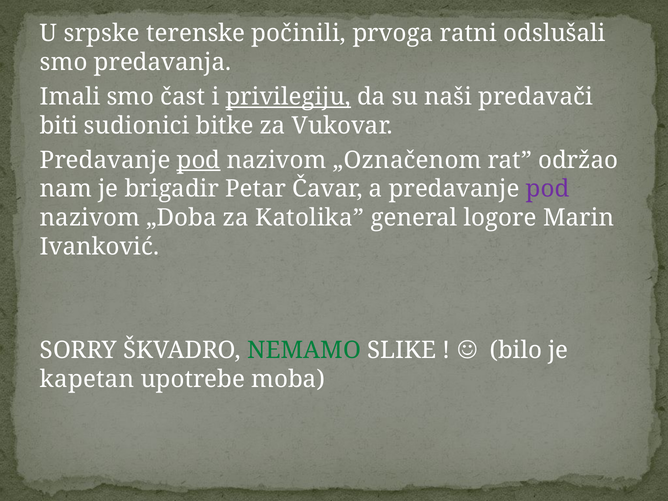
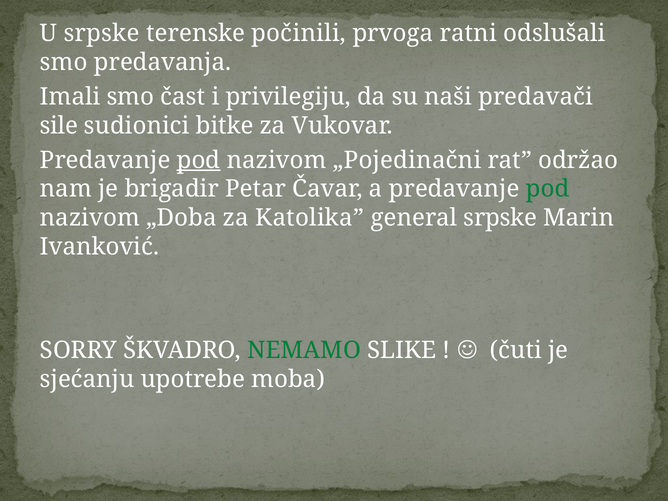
privilegiju underline: present -> none
biti: biti -> sile
„Označenom: „Označenom -> „Pojedinačni
pod at (548, 189) colour: purple -> green
general logore: logore -> srpske
bilo: bilo -> čuti
kapetan: kapetan -> sjećanju
